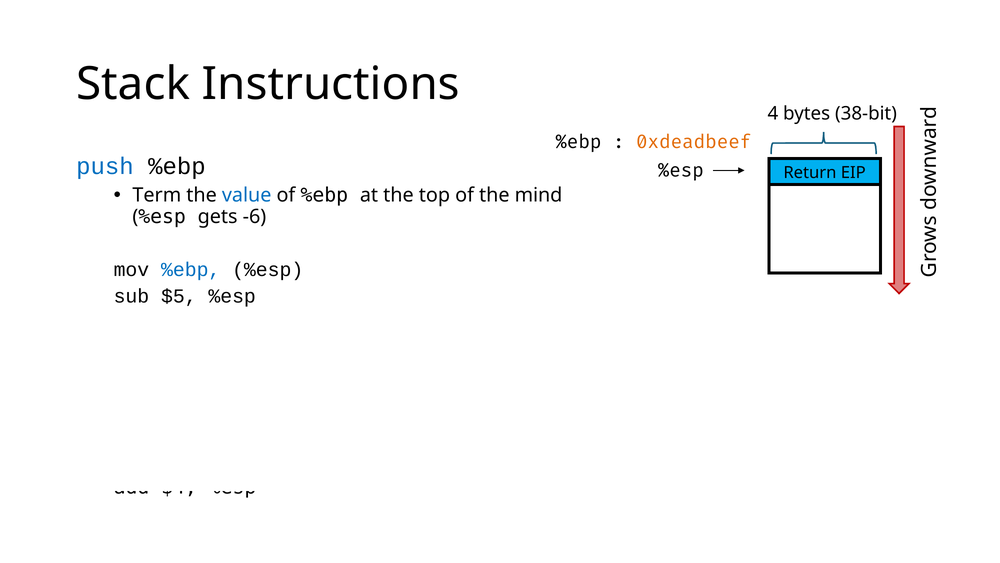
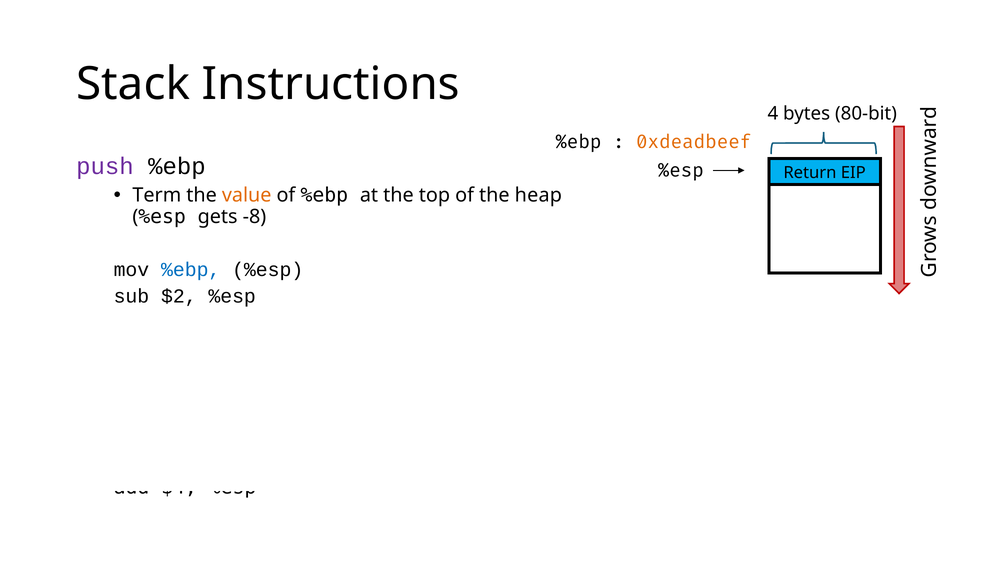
38-bit: 38-bit -> 80-bit
push colour: blue -> purple
value at (247, 195) colour: blue -> orange
mind: mind -> heap
-6: -6 -> -8
$5: $5 -> $2
